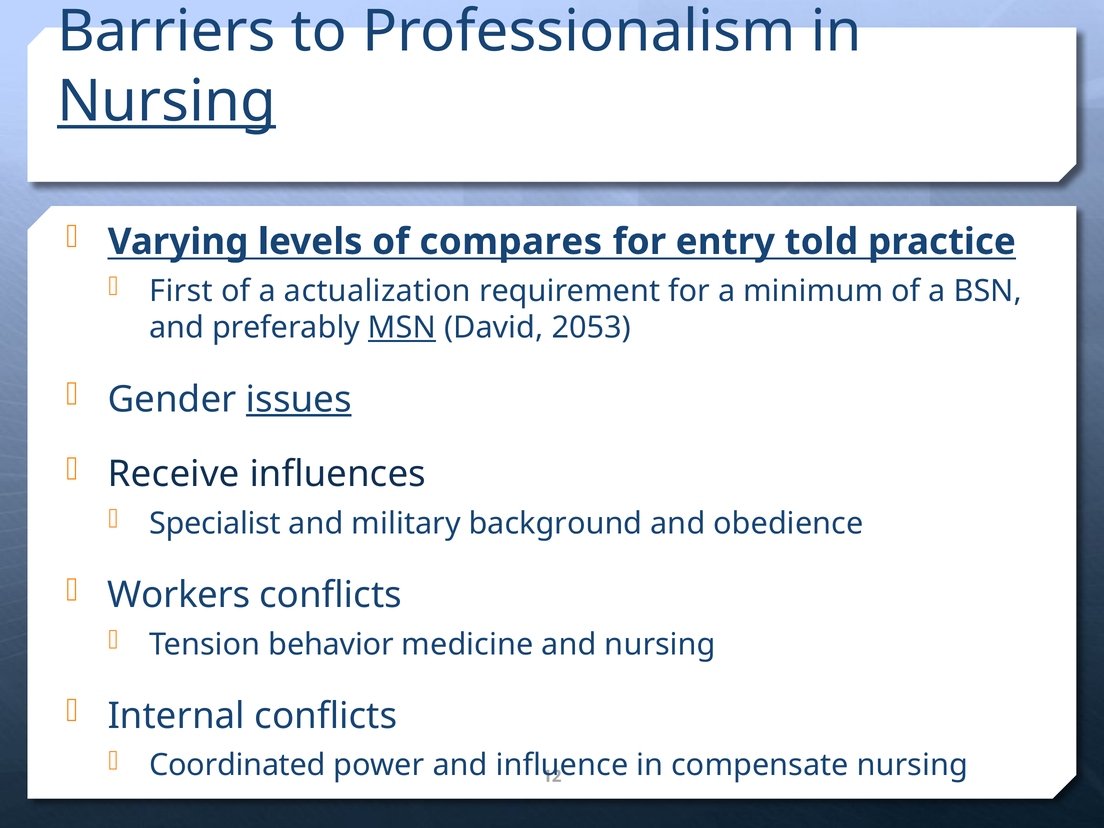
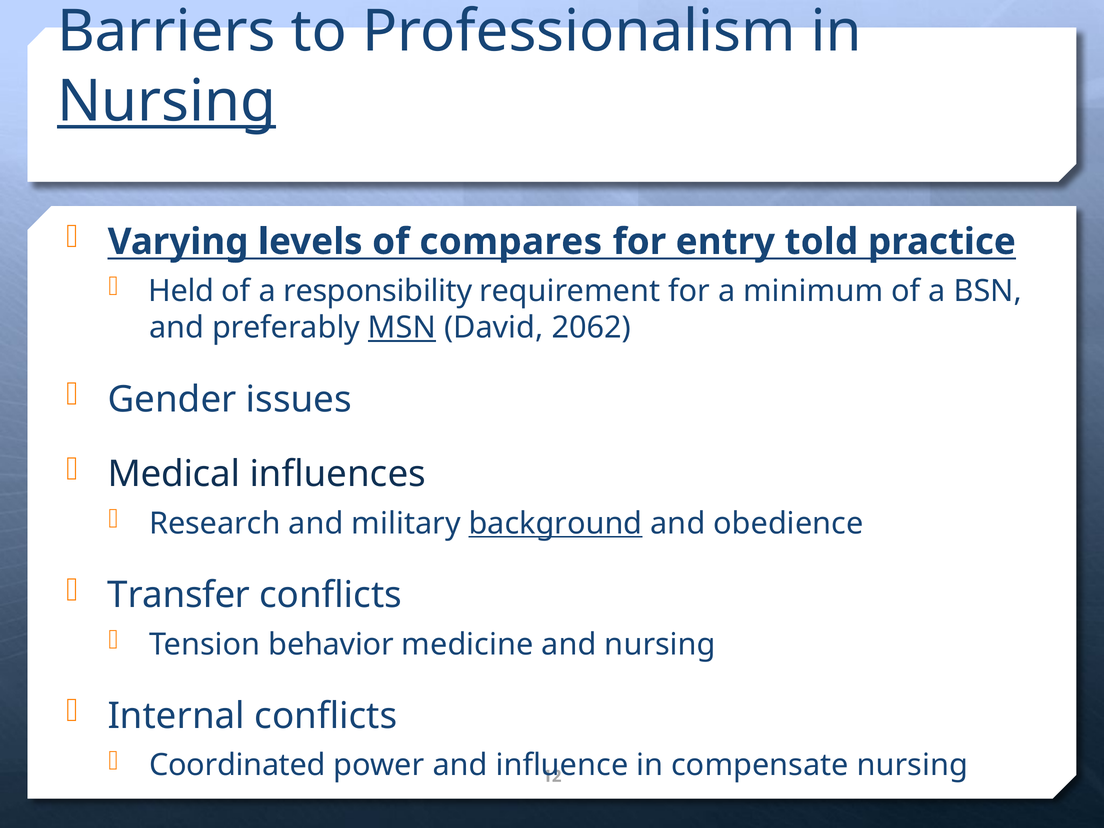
First: First -> Held
actualization: actualization -> responsibility
2053: 2053 -> 2062
issues underline: present -> none
Receive: Receive -> Medical
Specialist: Specialist -> Research
background underline: none -> present
Workers: Workers -> Transfer
